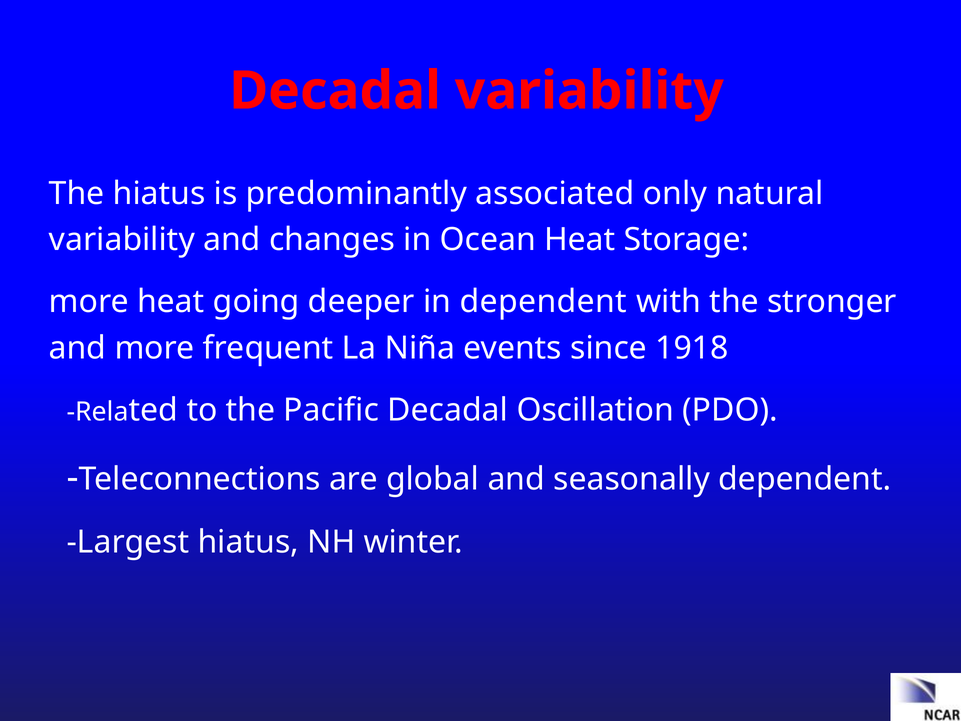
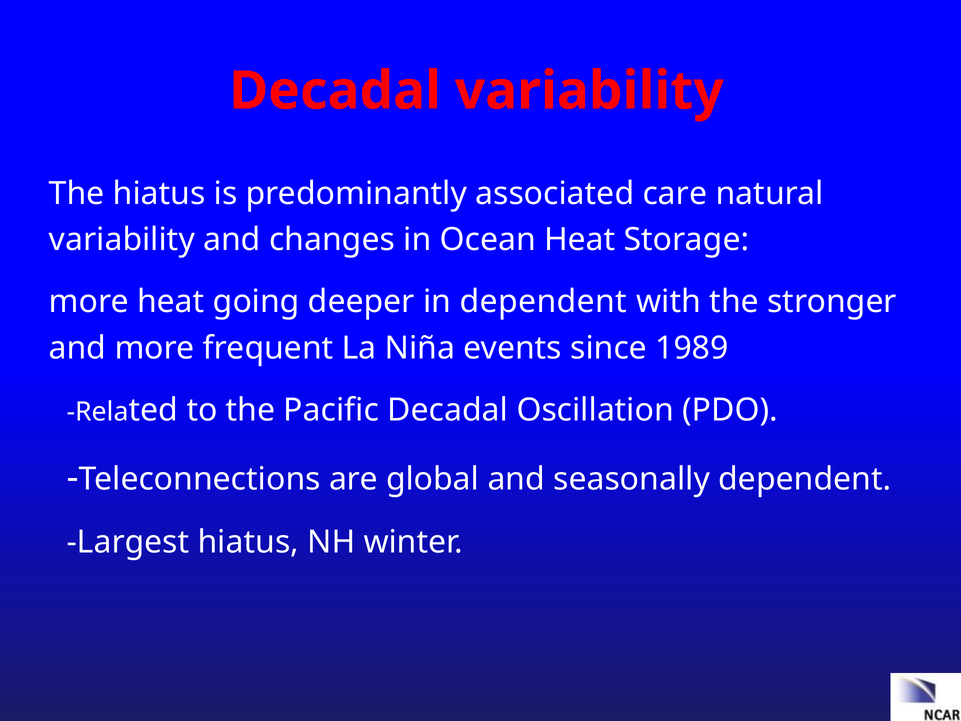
only: only -> care
1918: 1918 -> 1989
